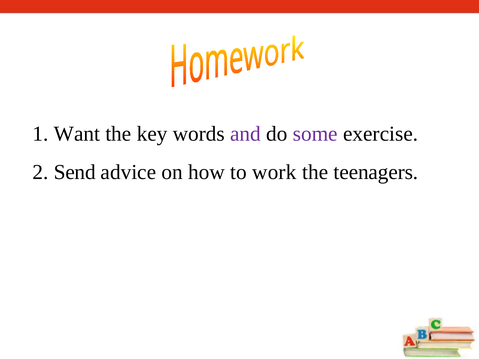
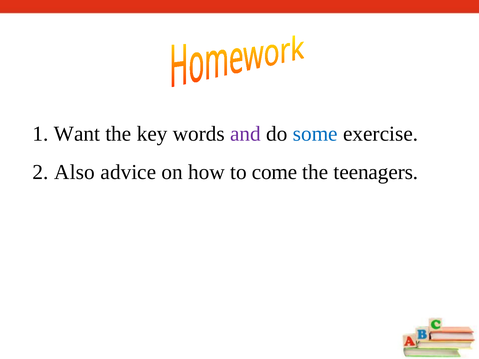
some colour: purple -> blue
Send: Send -> Also
work: work -> come
